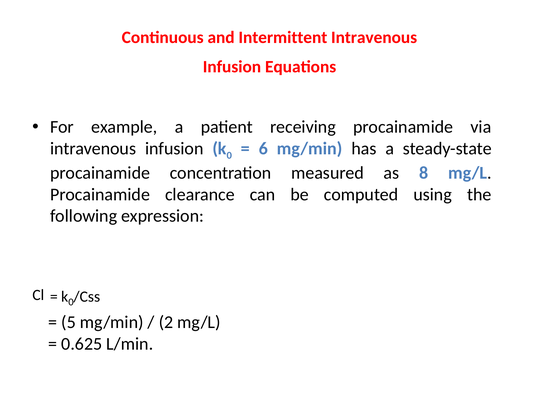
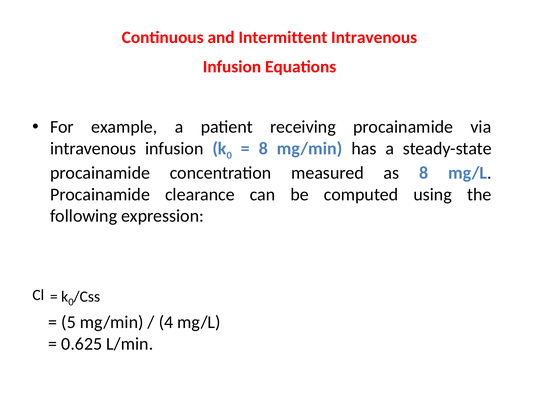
6 at (263, 149): 6 -> 8
2: 2 -> 4
